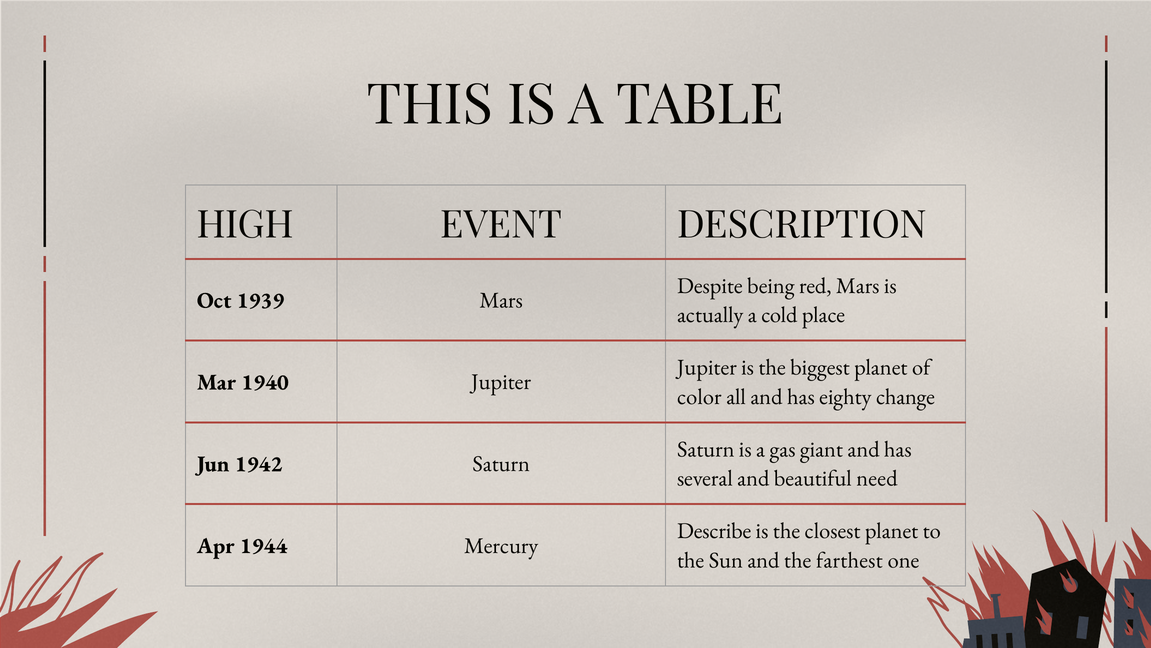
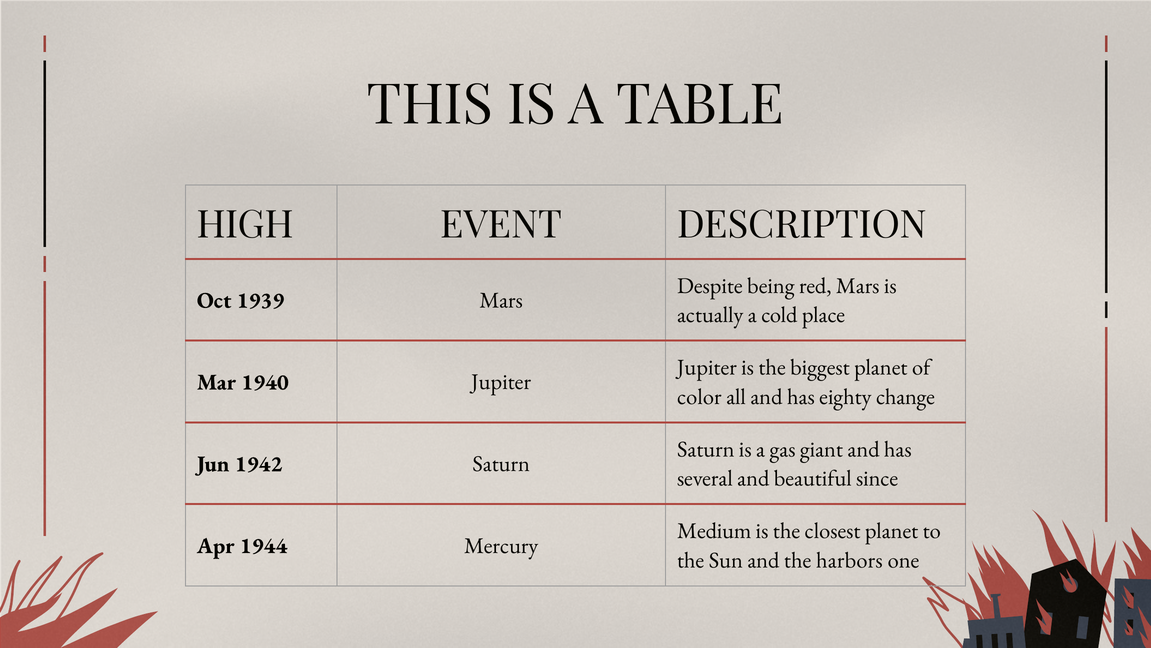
need: need -> since
Describe: Describe -> Medium
farthest: farthest -> harbors
